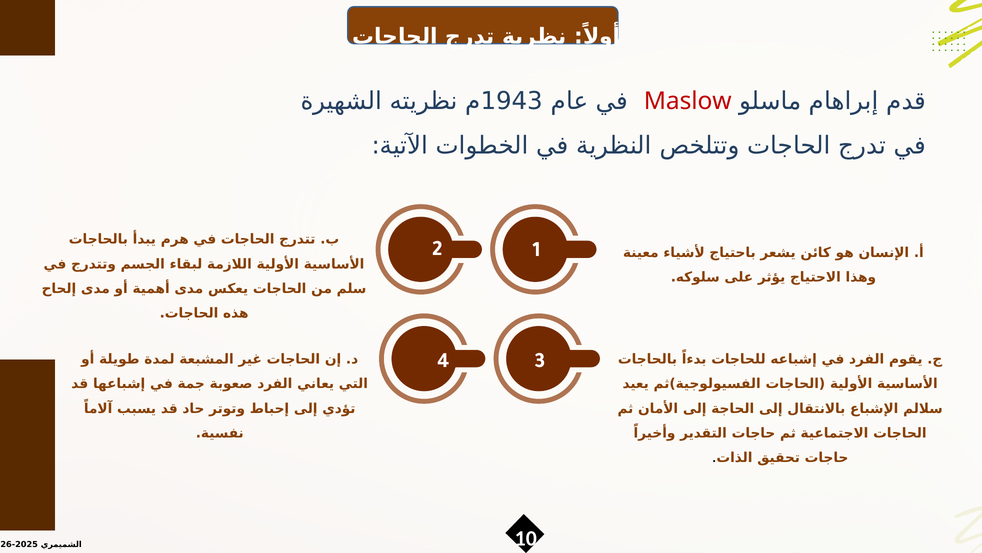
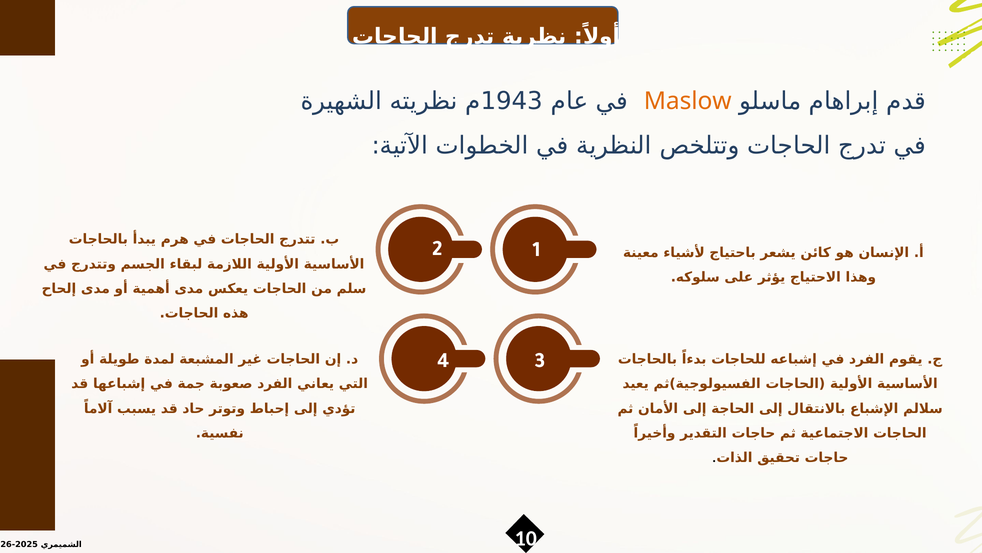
Maslow colour: red -> orange
